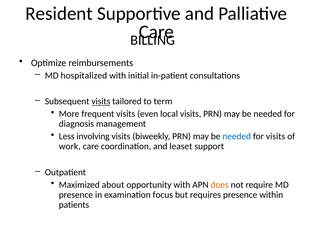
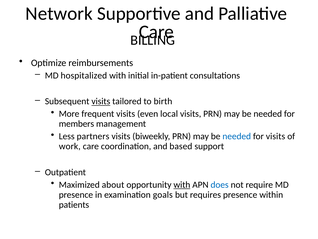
Resident: Resident -> Network
term: term -> birth
diagnosis: diagnosis -> members
involving: involving -> partners
leaset: leaset -> based
with at (182, 184) underline: none -> present
does colour: orange -> blue
focus: focus -> goals
